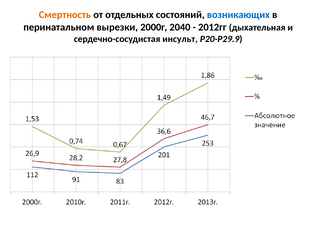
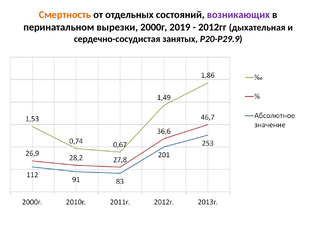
возникающих colour: blue -> purple
2040: 2040 -> 2019
инсульт: инсульт -> занятых
